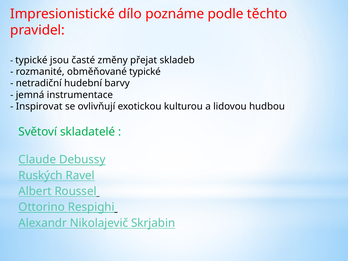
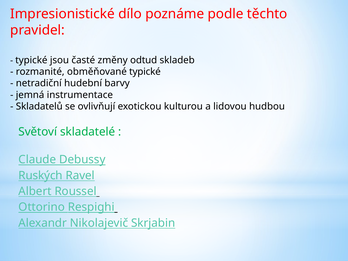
přejat: přejat -> odtud
Inspirovat: Inspirovat -> Skladatelů
